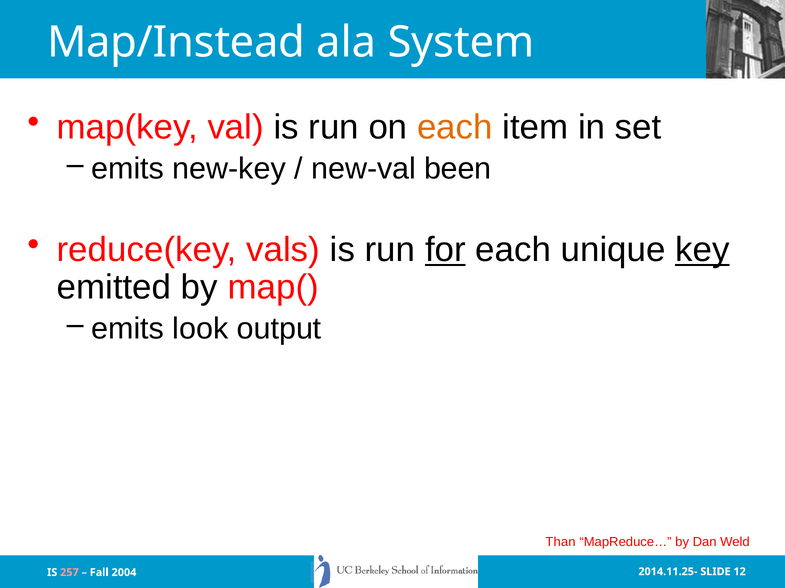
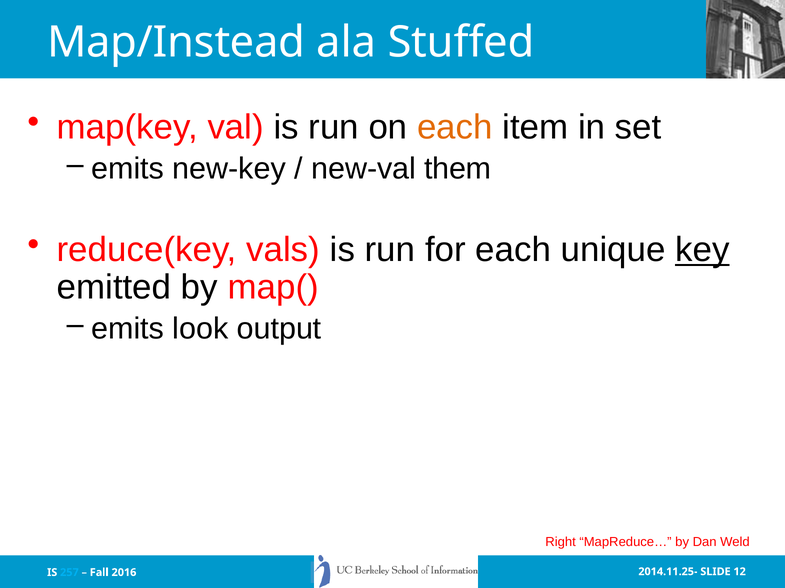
System: System -> Stuffed
been: been -> them
for underline: present -> none
Than: Than -> Right
257 colour: pink -> light blue
2004: 2004 -> 2016
